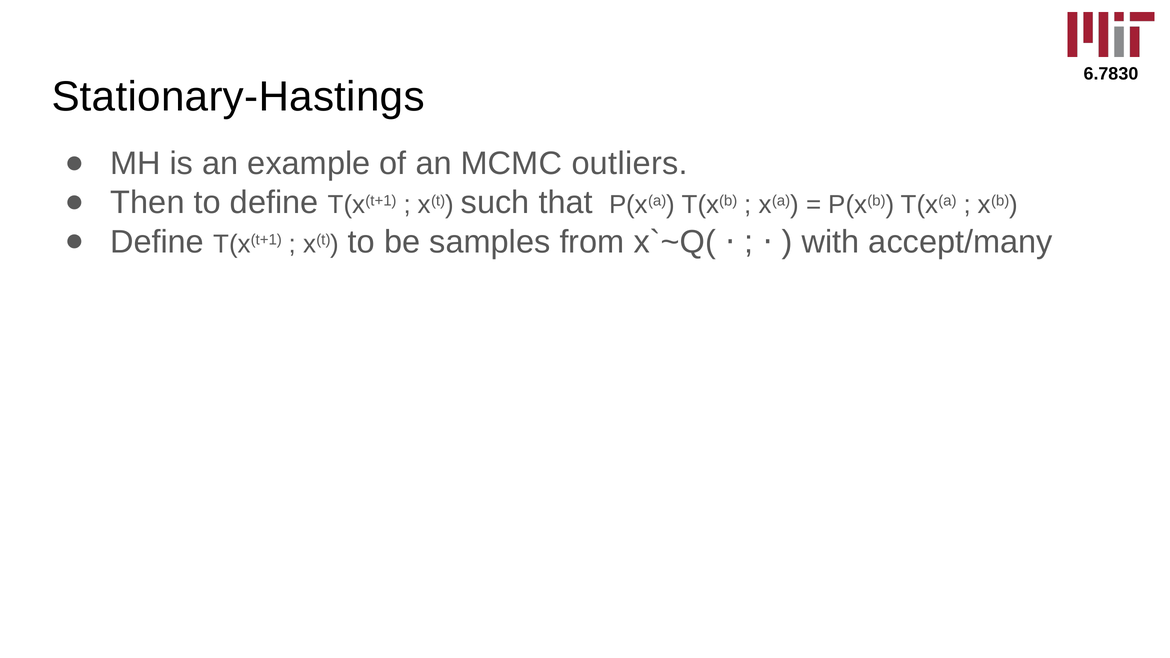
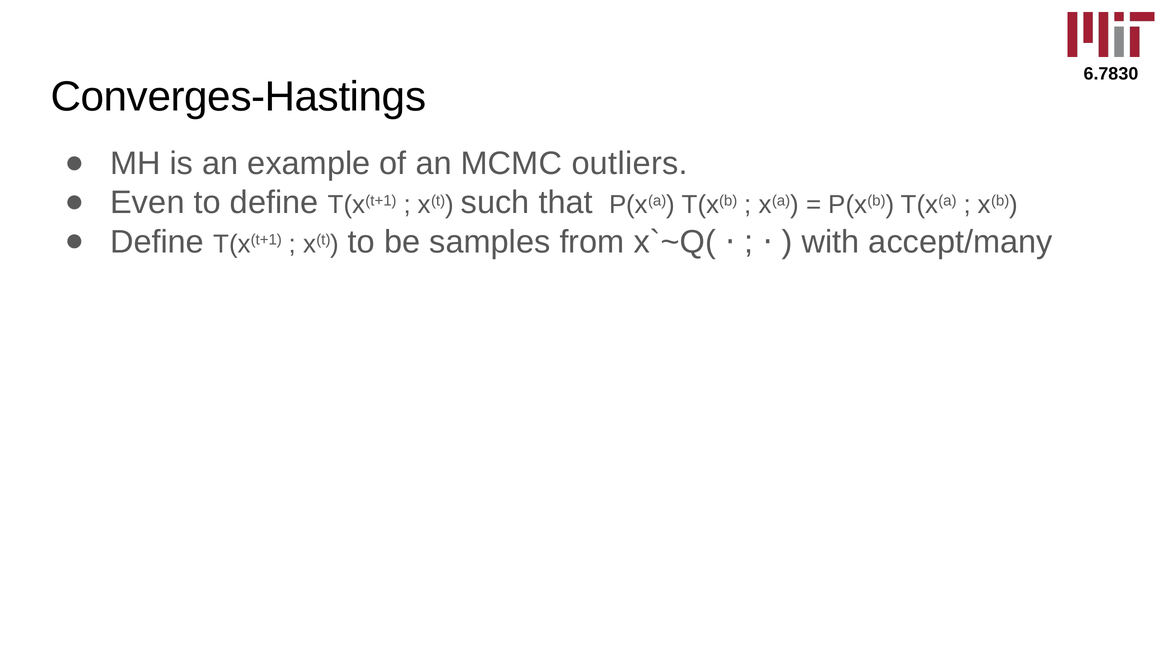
Stationary-Hastings: Stationary-Hastings -> Converges-Hastings
Then: Then -> Even
